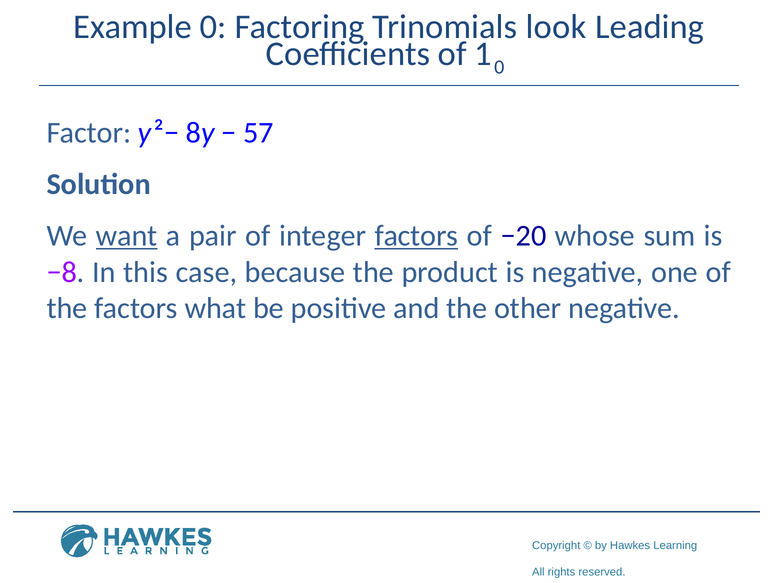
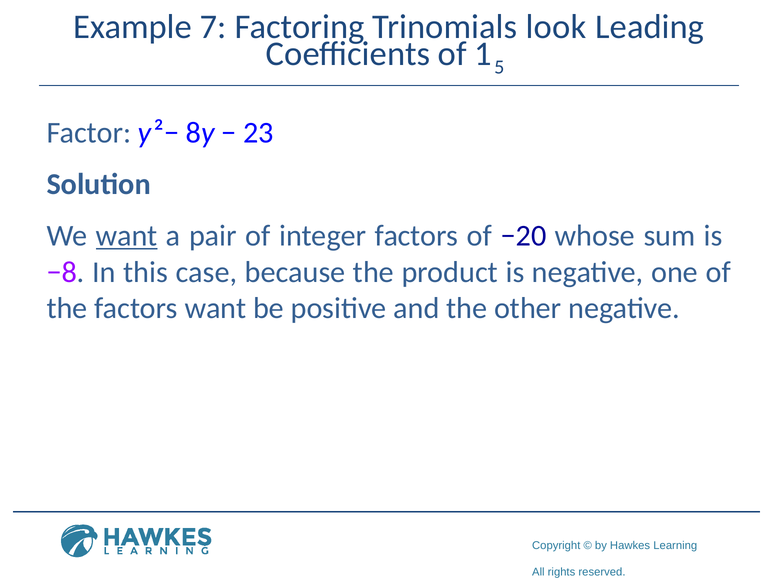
Example 0: 0 -> 7
1 0: 0 -> 5
57: 57 -> 23
factors at (416, 236) underline: present -> none
factors what: what -> want
